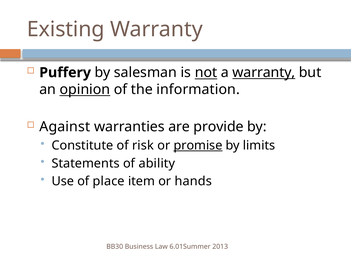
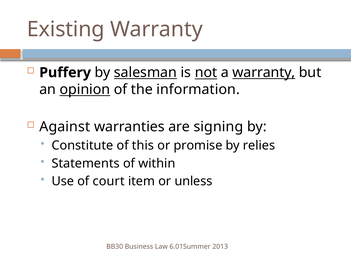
salesman underline: none -> present
provide: provide -> signing
risk: risk -> this
promise underline: present -> none
limits: limits -> relies
ability: ability -> within
place: place -> court
hands: hands -> unless
